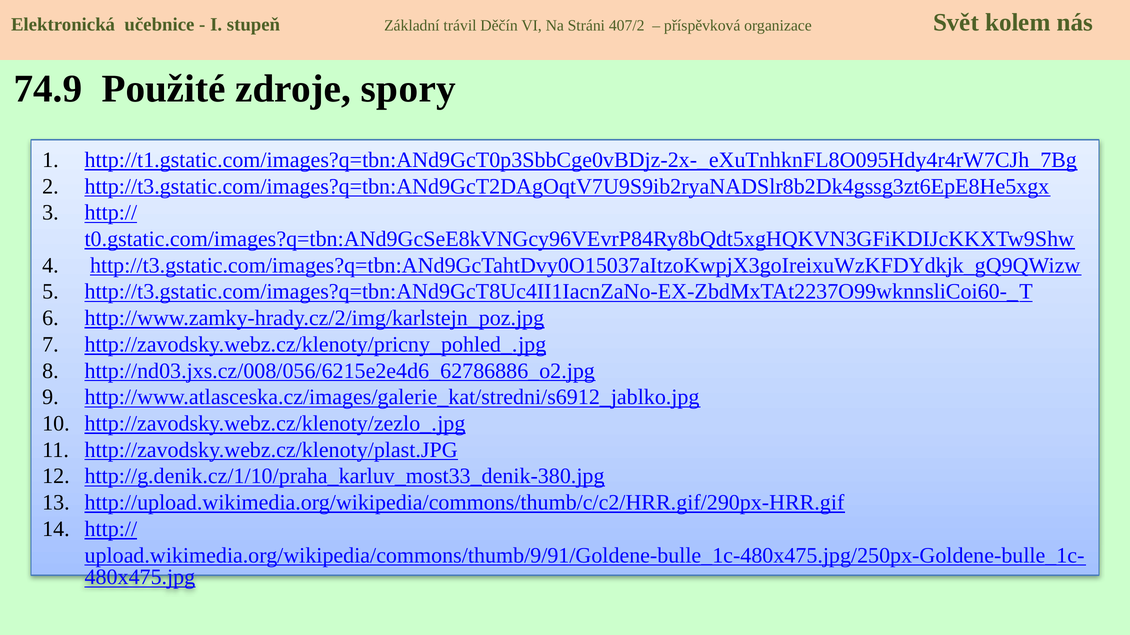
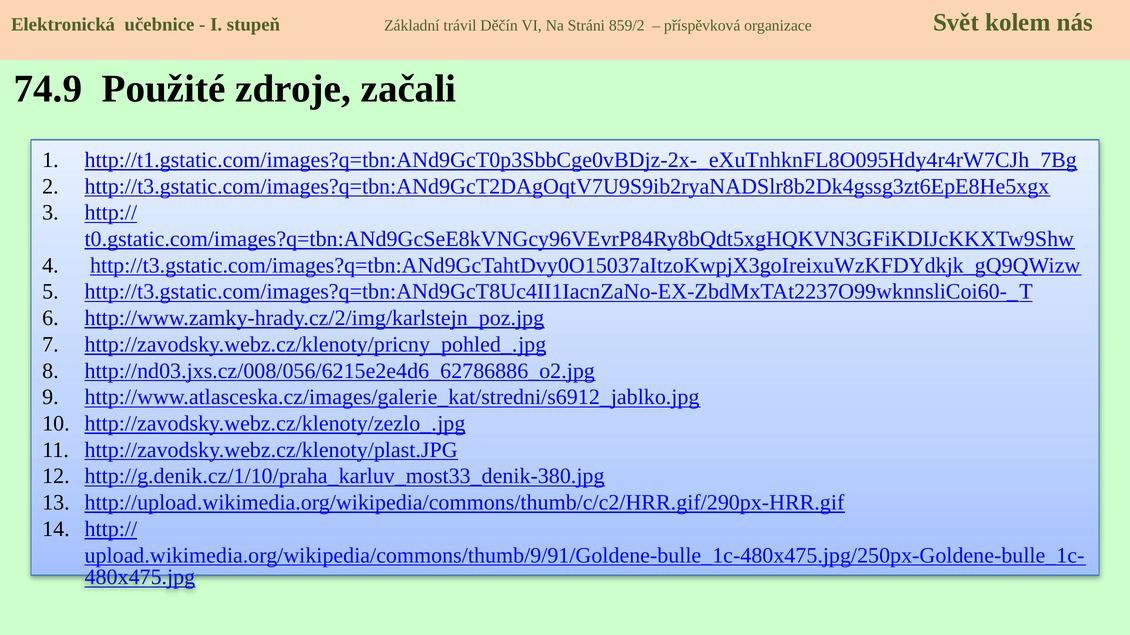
407/2: 407/2 -> 859/2
spory: spory -> začali
